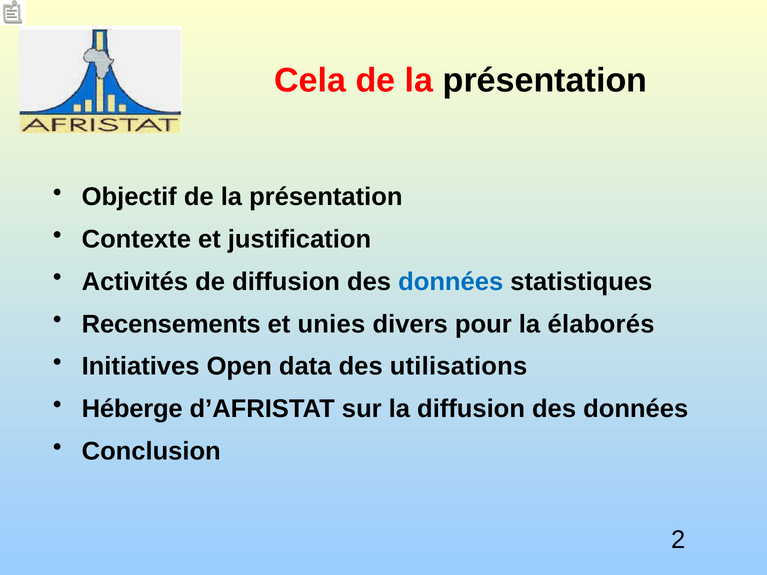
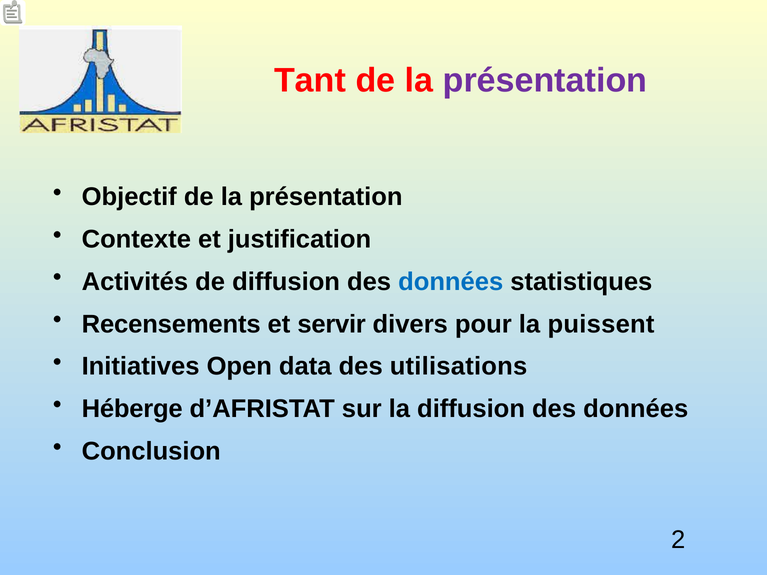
Cela: Cela -> Tant
présentation at (545, 81) colour: black -> purple
unies: unies -> servir
élaborés: élaborés -> puissent
